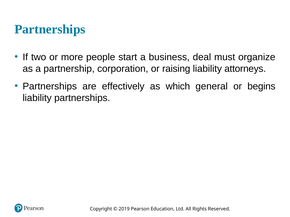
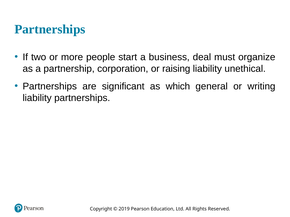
attorneys: attorneys -> unethical
effectively: effectively -> significant
begins: begins -> writing
